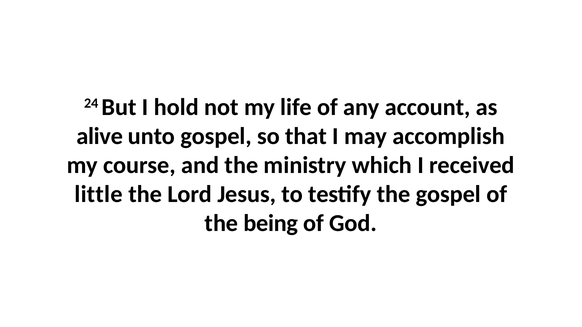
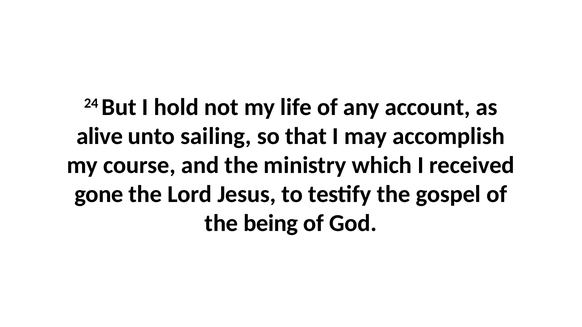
unto gospel: gospel -> sailing
little: little -> gone
